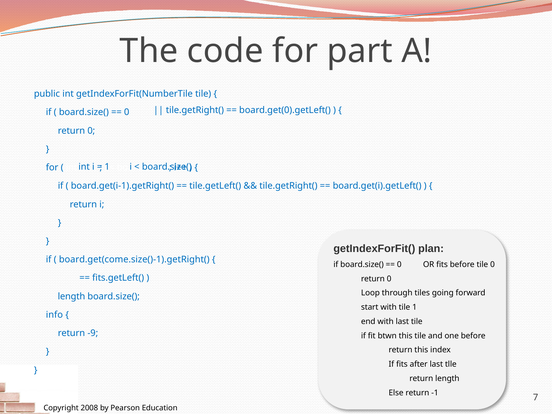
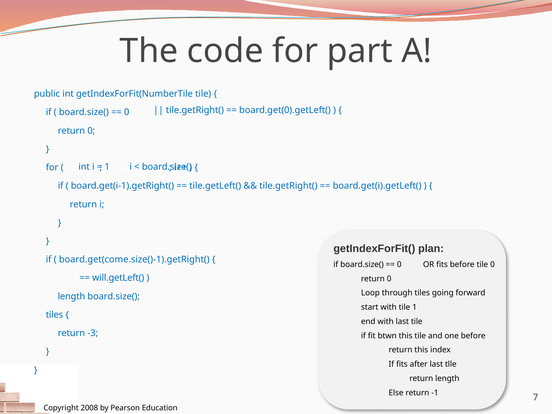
fits.getLeft(: fits.getLeft( -> will.getLeft(
info at (54, 315): info -> tiles
-9: -9 -> -3
